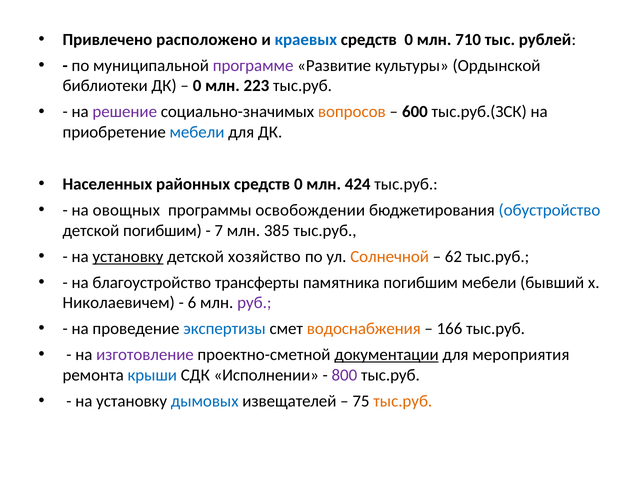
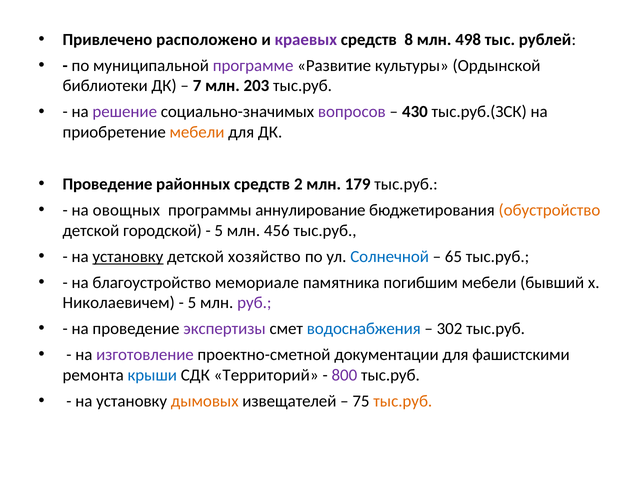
краевых colour: blue -> purple
0 at (409, 40): 0 -> 8
710: 710 -> 498
0 at (197, 86): 0 -> 7
223: 223 -> 203
вопросов colour: orange -> purple
600: 600 -> 430
мебели at (197, 132) colour: blue -> orange
Населенных at (107, 184): Населенных -> Проведение
районных средств 0: 0 -> 2
424: 424 -> 179
освобождении: освобождении -> аннулирование
обустройство colour: blue -> orange
детской погибшим: погибшим -> городской
7 at (219, 231): 7 -> 5
385: 385 -> 456
Солнечной colour: orange -> blue
62: 62 -> 65
трансферты: трансферты -> мемориале
6 at (192, 303): 6 -> 5
экспертизы colour: blue -> purple
водоснабжения colour: orange -> blue
166: 166 -> 302
документации underline: present -> none
мероприятия: мероприятия -> фашистскими
Исполнении: Исполнении -> Территорий
дымовых colour: blue -> orange
